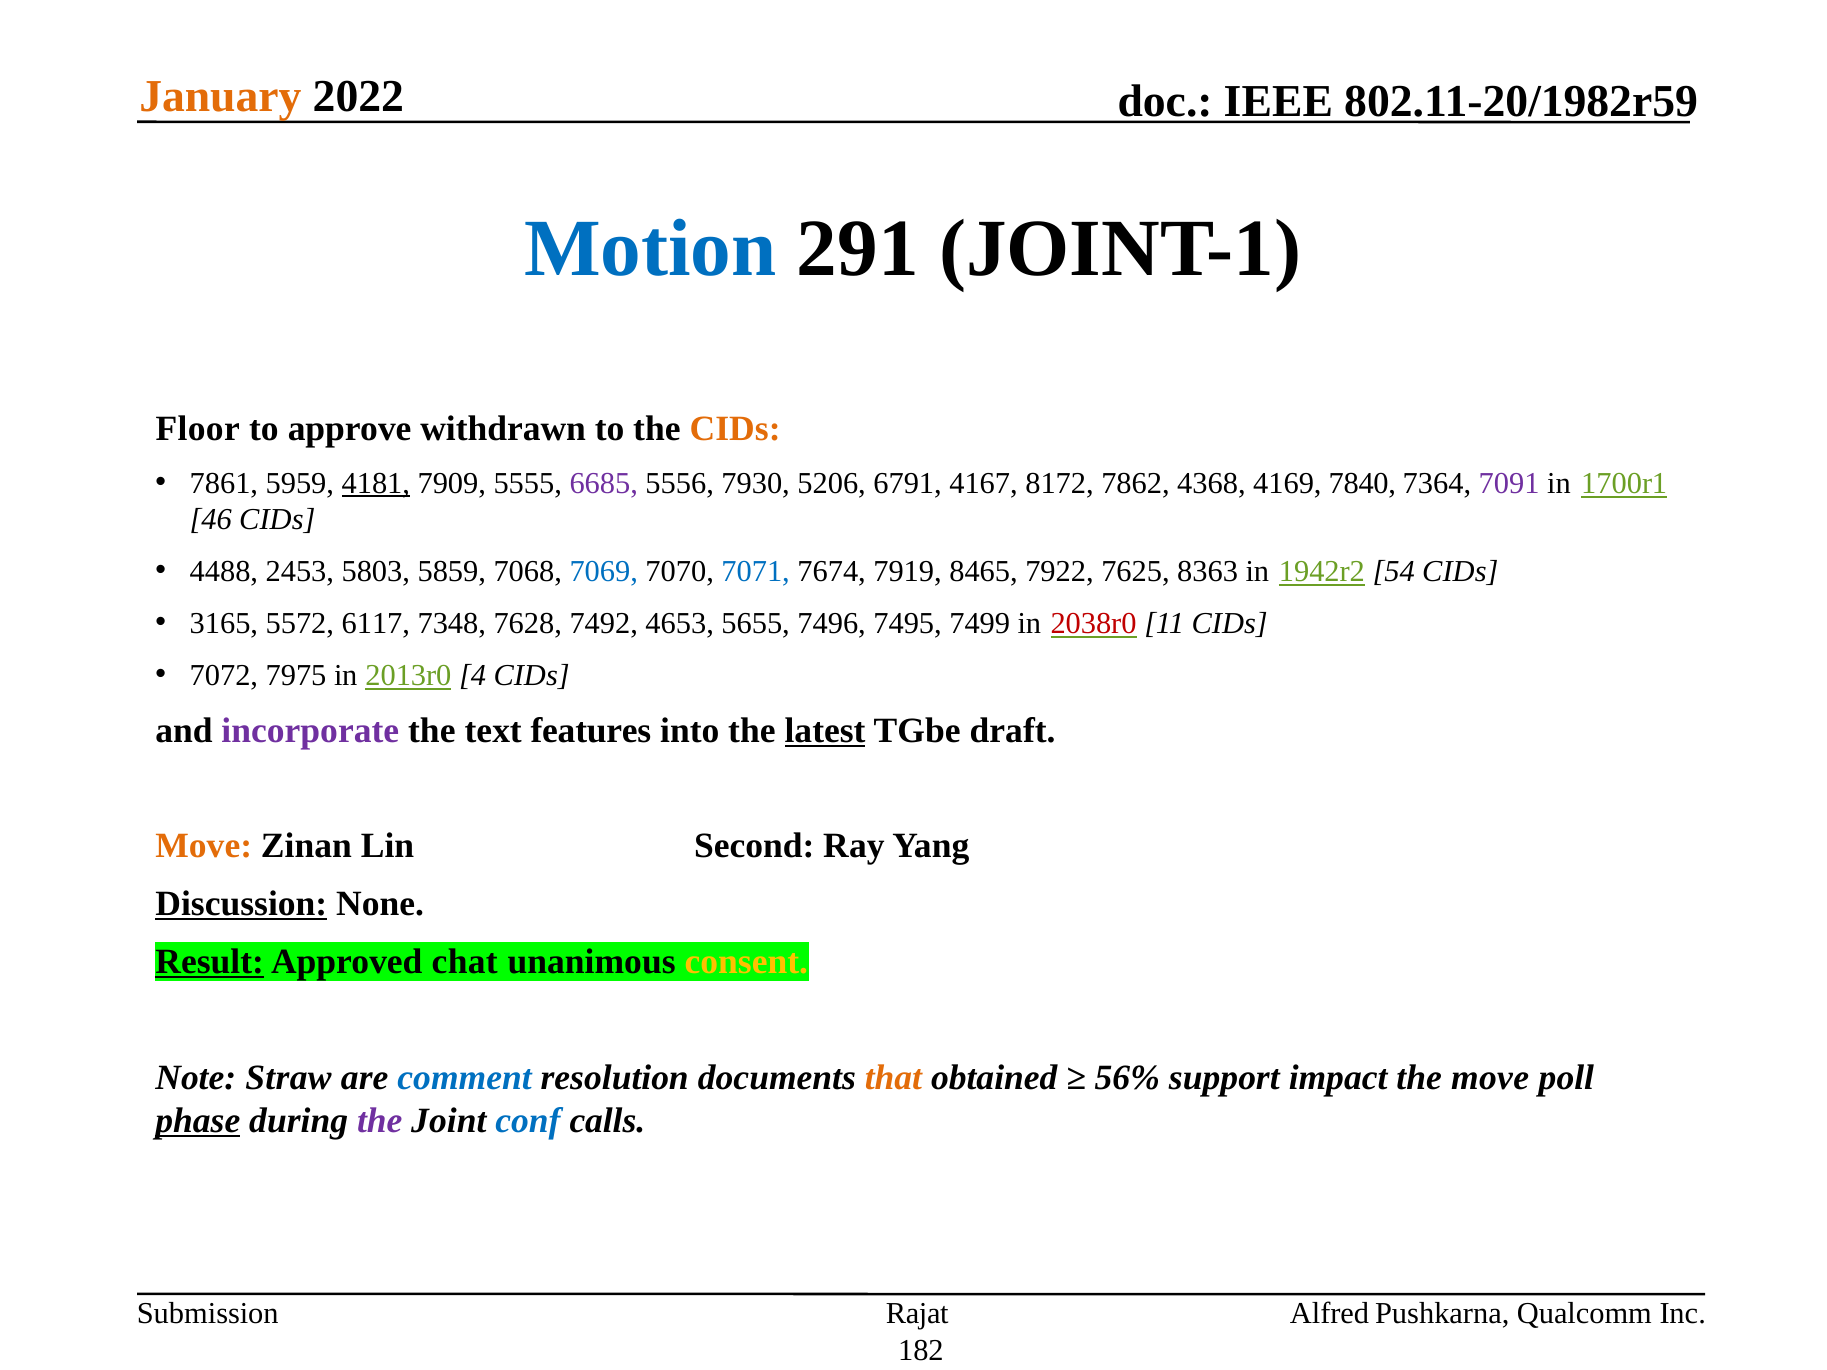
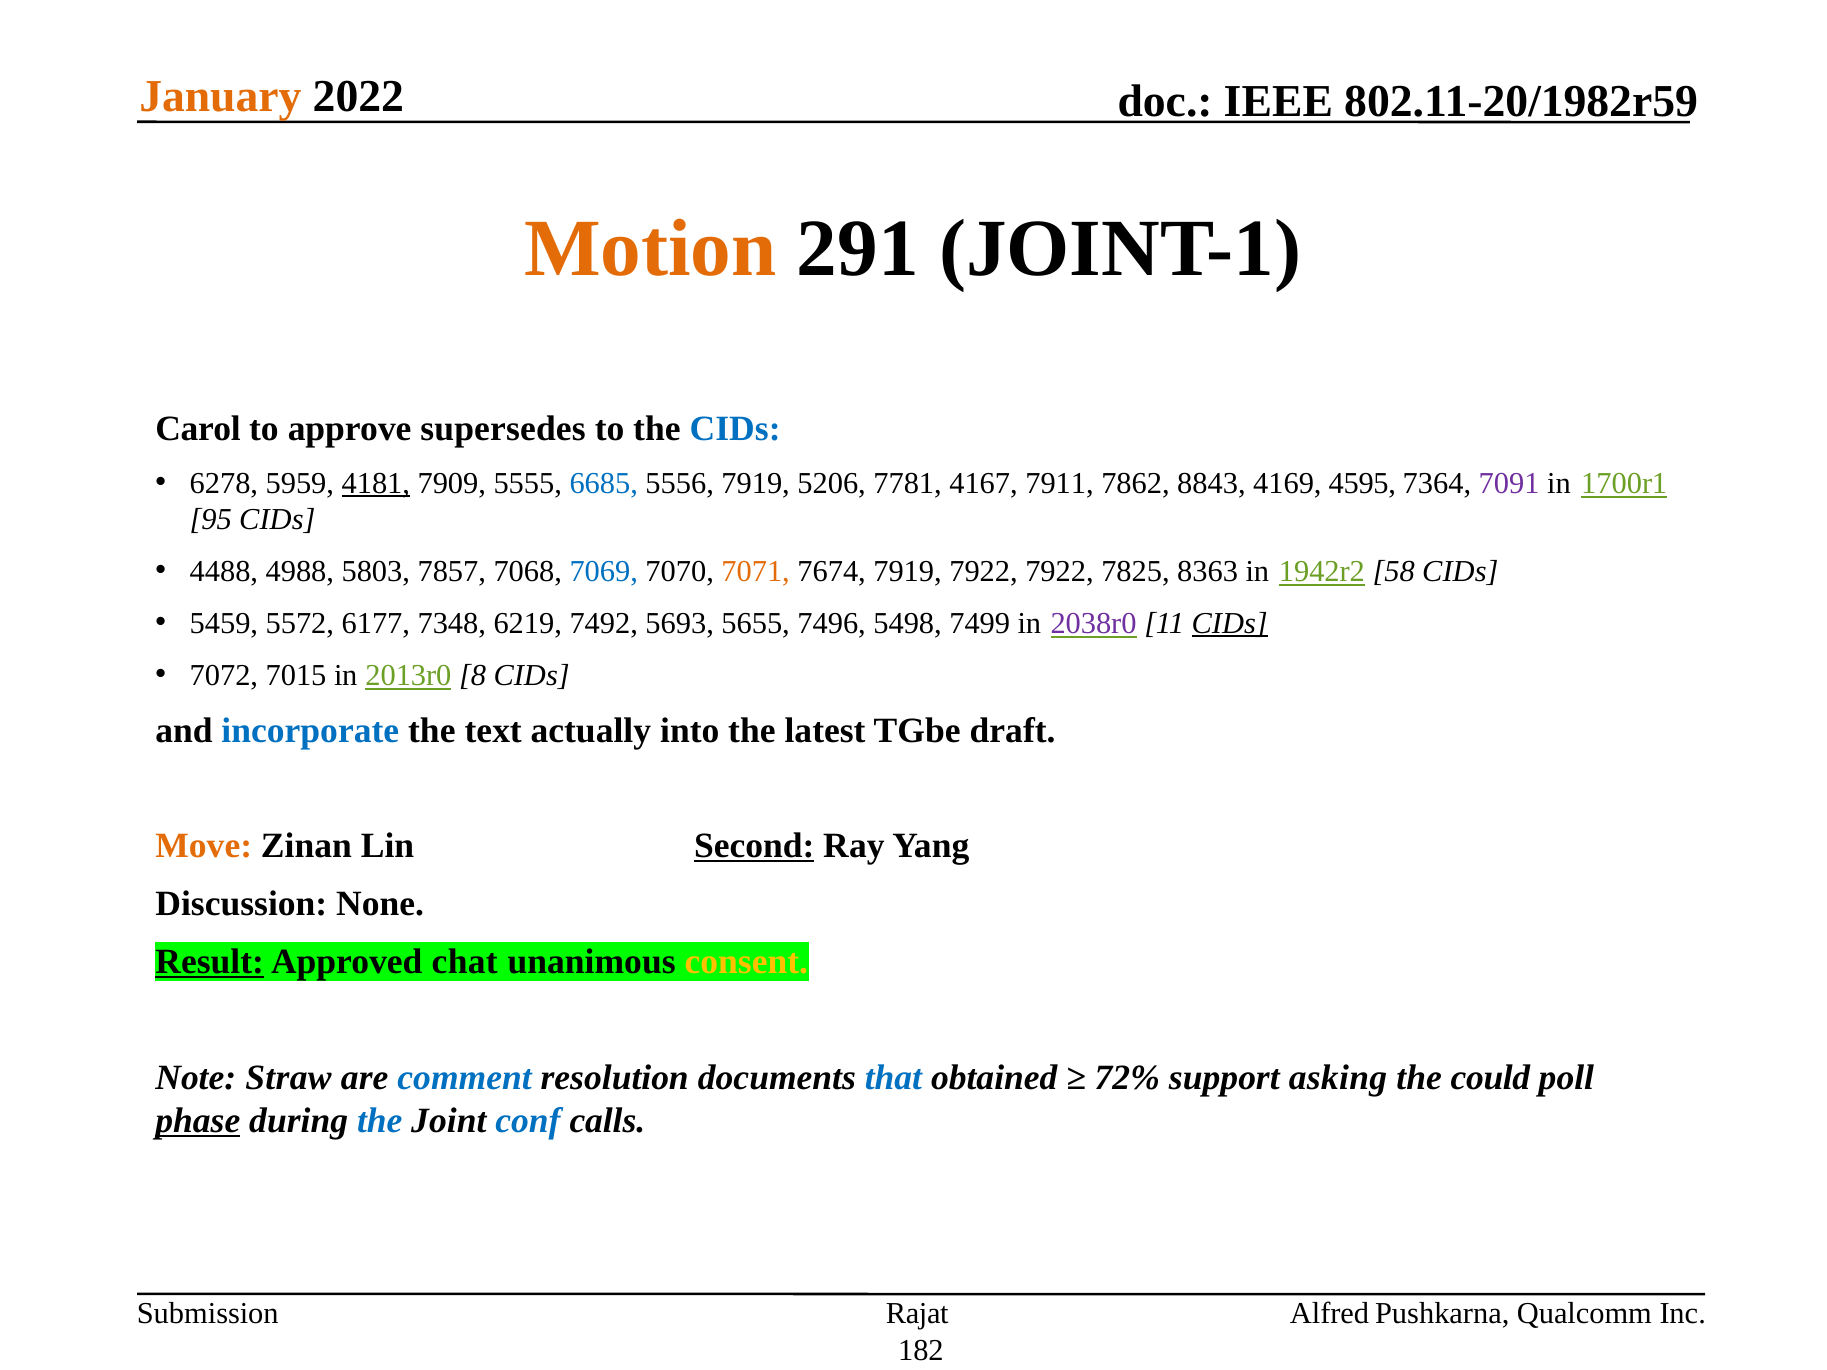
Motion colour: blue -> orange
Floor: Floor -> Carol
withdrawn: withdrawn -> supersedes
CIDs at (735, 429) colour: orange -> blue
7861: 7861 -> 6278
6685 colour: purple -> blue
5556 7930: 7930 -> 7919
6791: 6791 -> 7781
8172: 8172 -> 7911
4368: 4368 -> 8843
7840: 7840 -> 4595
46: 46 -> 95
2453: 2453 -> 4988
5859: 5859 -> 7857
7071 colour: blue -> orange
7919 8465: 8465 -> 7922
7625: 7625 -> 7825
54: 54 -> 58
3165: 3165 -> 5459
6117: 6117 -> 6177
7628: 7628 -> 6219
4653: 4653 -> 5693
7495: 7495 -> 5498
2038r0 colour: red -> purple
CIDs at (1230, 623) underline: none -> present
7975: 7975 -> 7015
4: 4 -> 8
incorporate colour: purple -> blue
features: features -> actually
latest underline: present -> none
Second underline: none -> present
Discussion underline: present -> none
that colour: orange -> blue
56%: 56% -> 72%
impact: impact -> asking
the move: move -> could
the at (380, 1121) colour: purple -> blue
